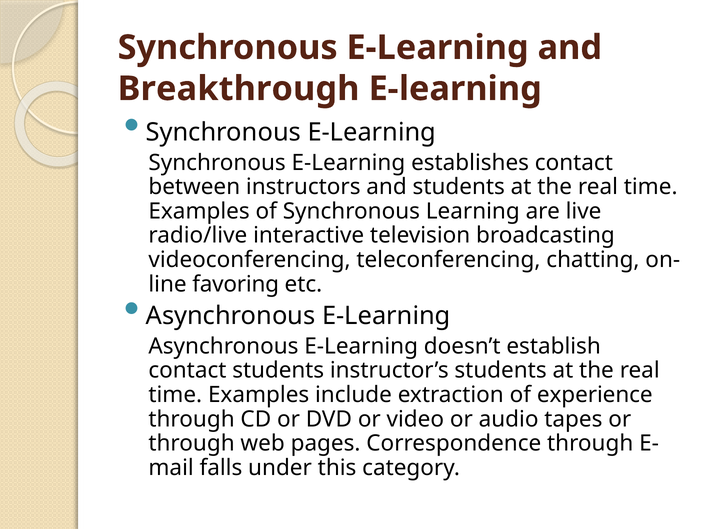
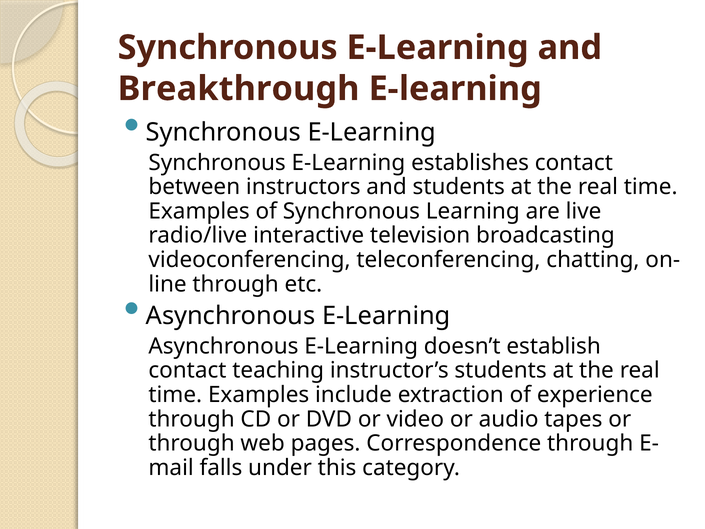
favoring at (236, 284): favoring -> through
contact students: students -> teaching
